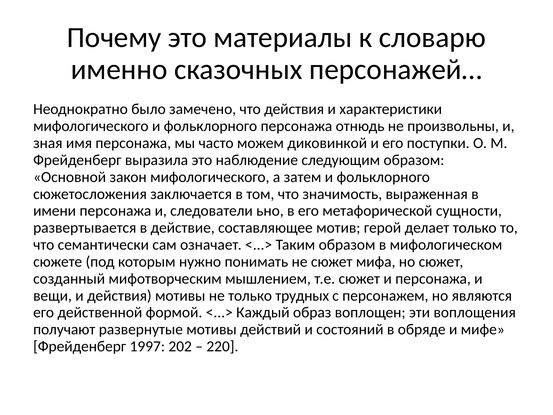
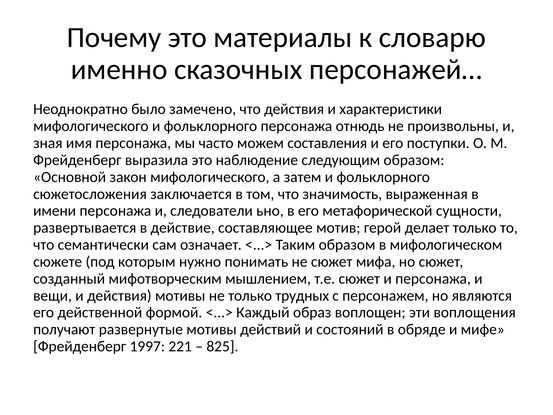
диковинкой: диковинкой -> составления
202: 202 -> 221
220: 220 -> 825
